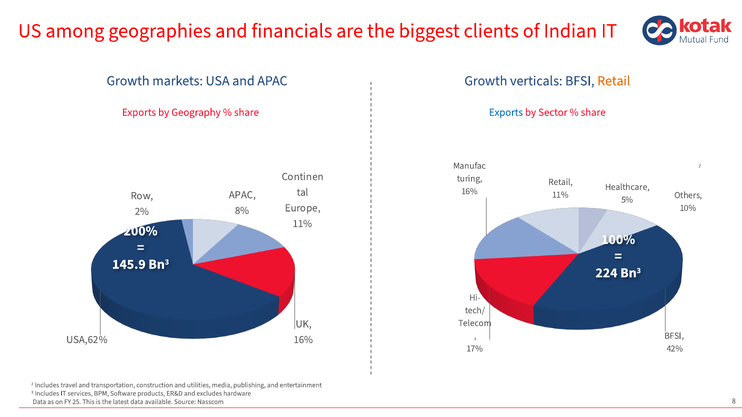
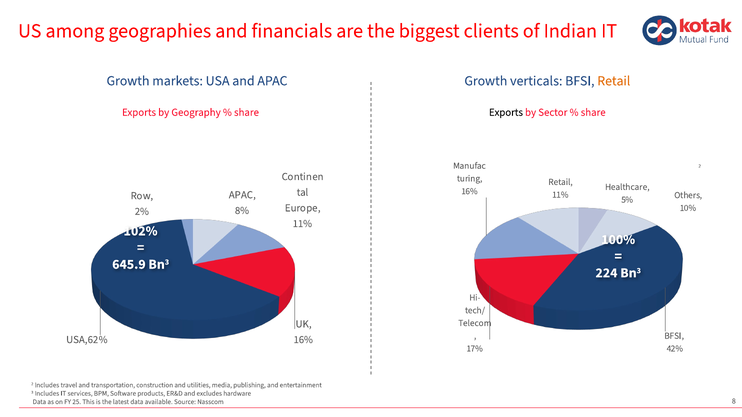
Exports at (506, 112) colour: blue -> black
200%: 200% -> 102%
145.9: 145.9 -> 645.9
